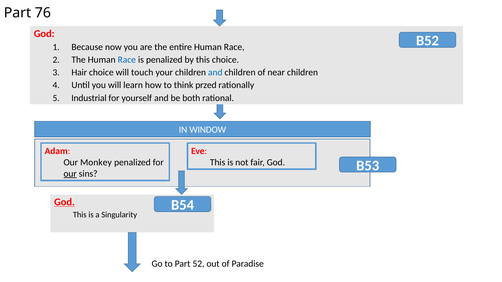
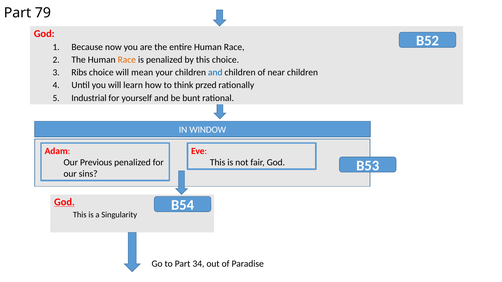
76: 76 -> 79
Race at (127, 60) colour: blue -> orange
Hair: Hair -> Ribs
touch: touch -> mean
both: both -> bunt
Monkey: Monkey -> Previous
our at (70, 174) underline: present -> none
52: 52 -> 34
